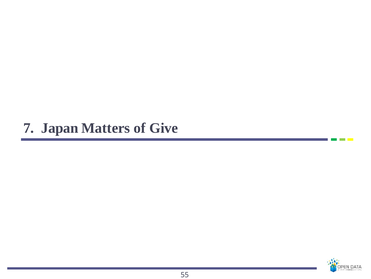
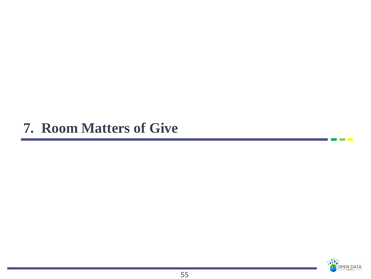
Japan: Japan -> Room
